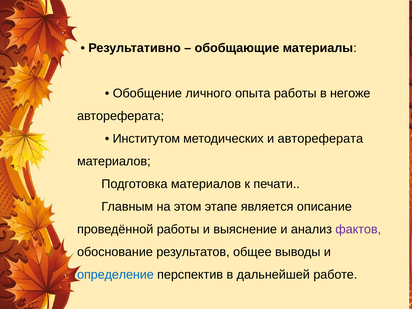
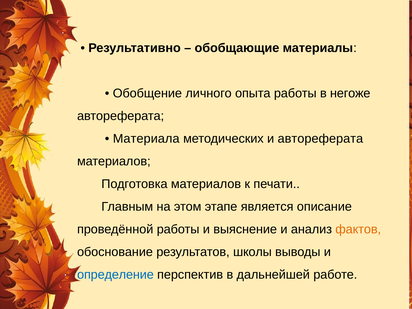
Институтом: Институтом -> Материала
фактов colour: purple -> orange
общее: общее -> школы
